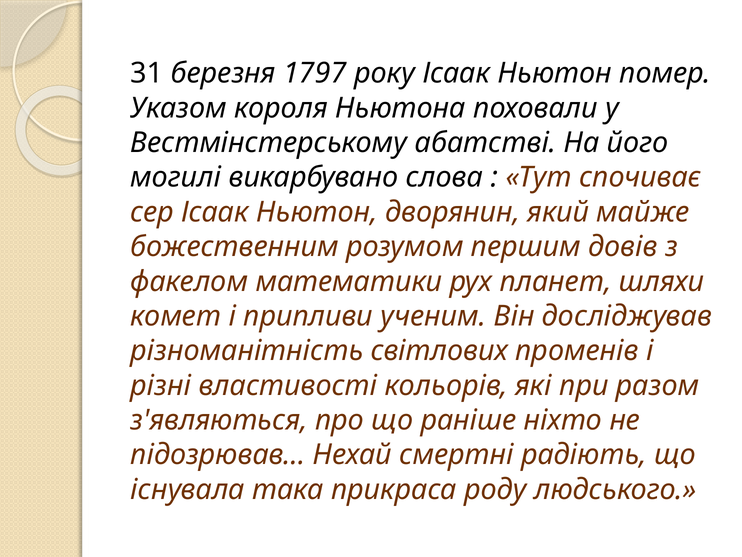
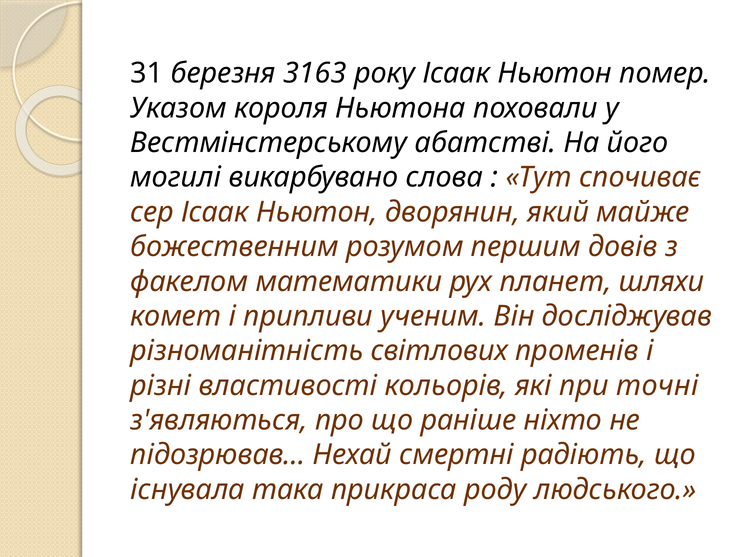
1797: 1797 -> 3163
разом: разом -> точні
